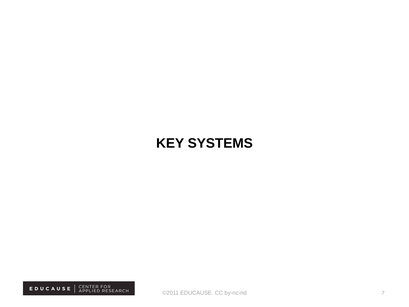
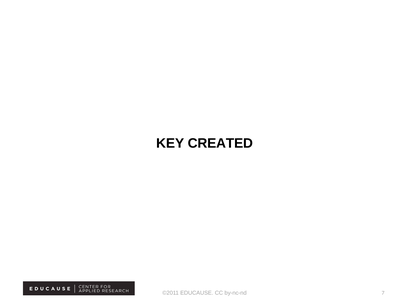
SYSTEMS: SYSTEMS -> CREATED
